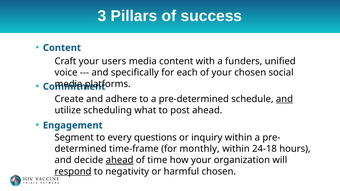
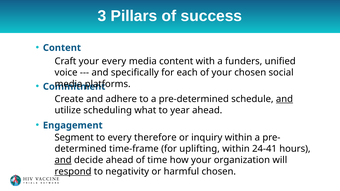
your users: users -> every
post: post -> year
questions: questions -> therefore
monthly: monthly -> uplifting
24-18: 24-18 -> 24-41
and at (63, 160) underline: none -> present
ahead at (120, 160) underline: present -> none
